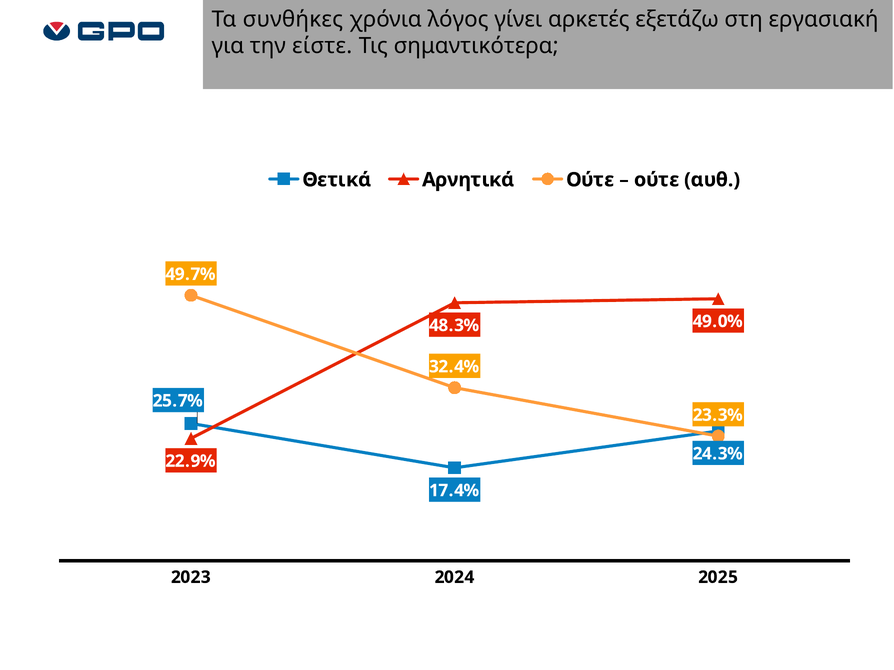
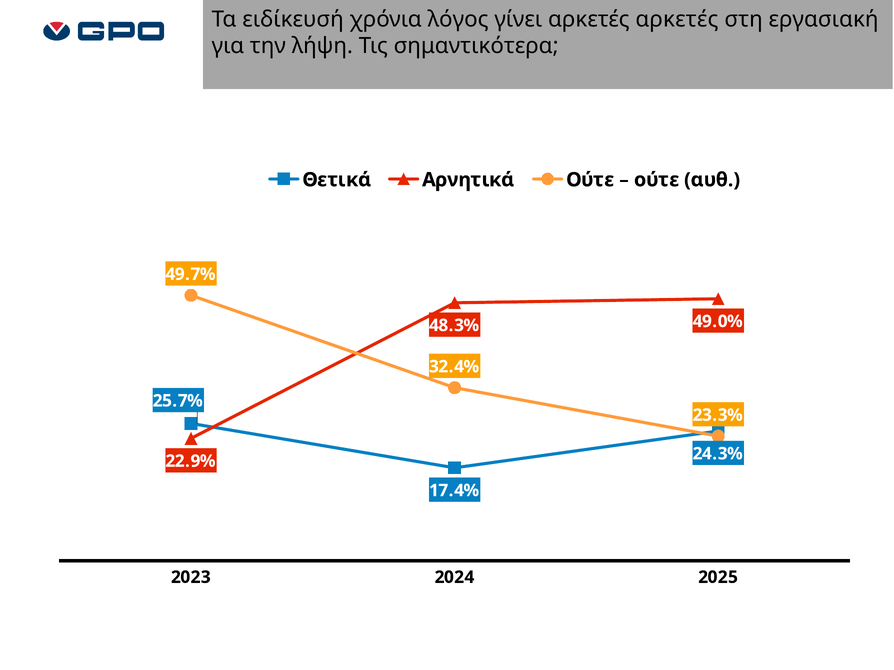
συνθήκες: συνθήκες -> ειδίκευσή
αρκετές εξετάζω: εξετάζω -> αρκετές
είστε: είστε -> λήψη
